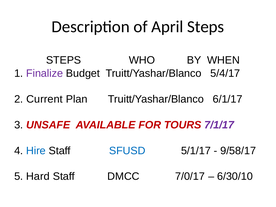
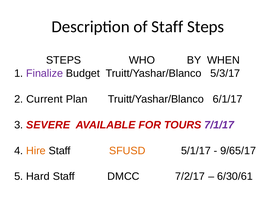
of April: April -> Staff
5/4/17: 5/4/17 -> 5/3/17
UNSAFE: UNSAFE -> SEVERE
Hire colour: blue -> orange
SFUSD colour: blue -> orange
9/58/17: 9/58/17 -> 9/65/17
7/0/17: 7/0/17 -> 7/2/17
6/30/10: 6/30/10 -> 6/30/61
